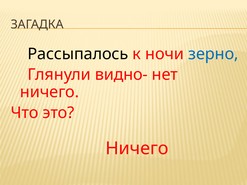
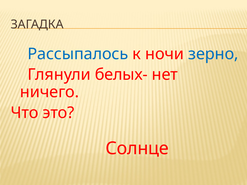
Рассыпалось colour: black -> blue
видно-: видно- -> белых-
Ничего at (137, 149): Ничего -> Солнце
